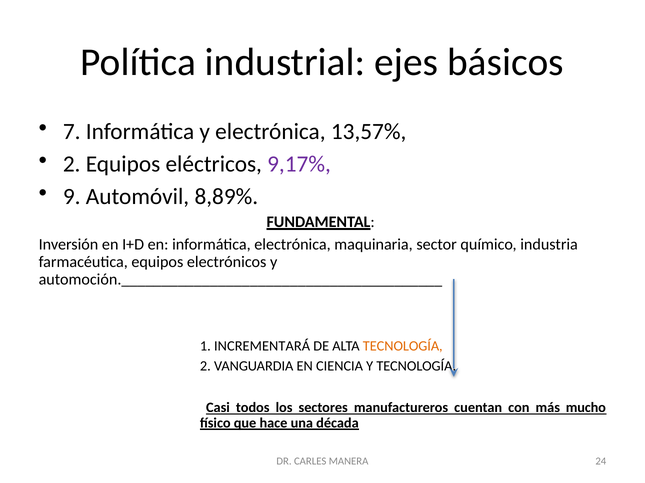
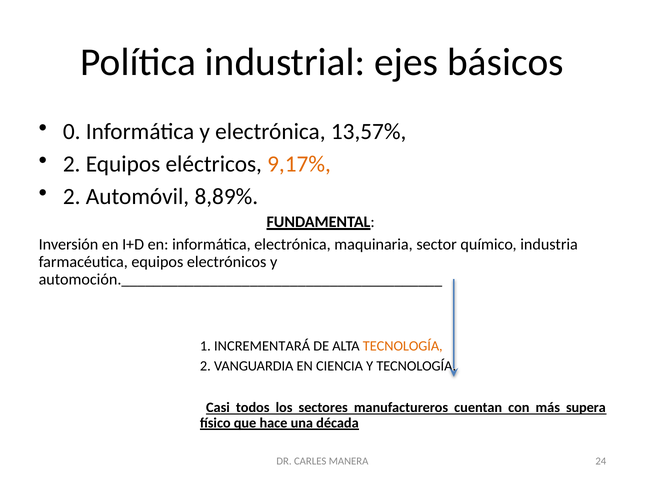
7: 7 -> 0
9,17% colour: purple -> orange
9 at (72, 197): 9 -> 2
mucho: mucho -> supera
